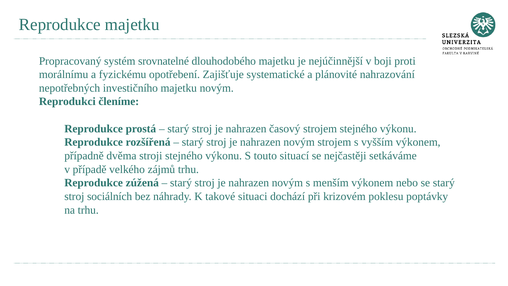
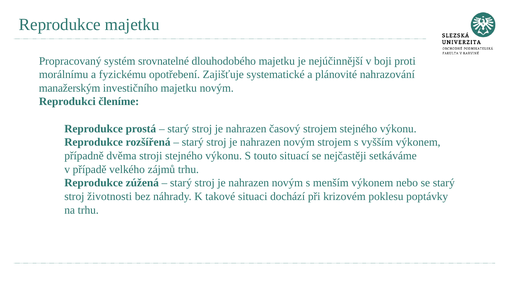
nepotřebných: nepotřebných -> manažerským
sociálních: sociálních -> životnosti
